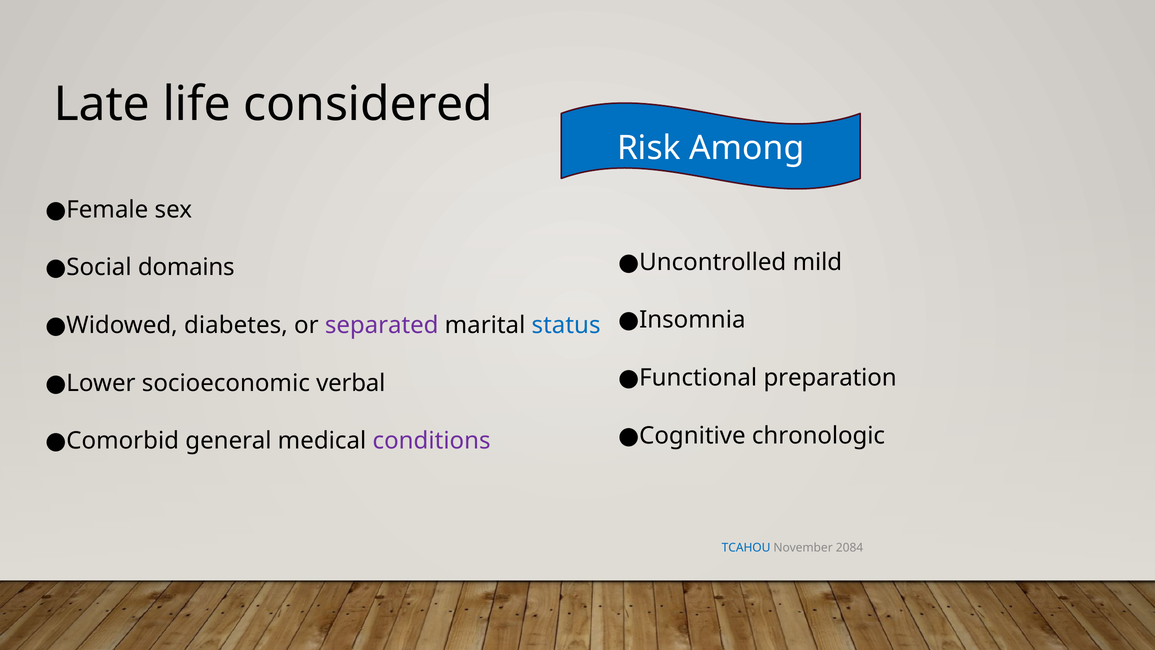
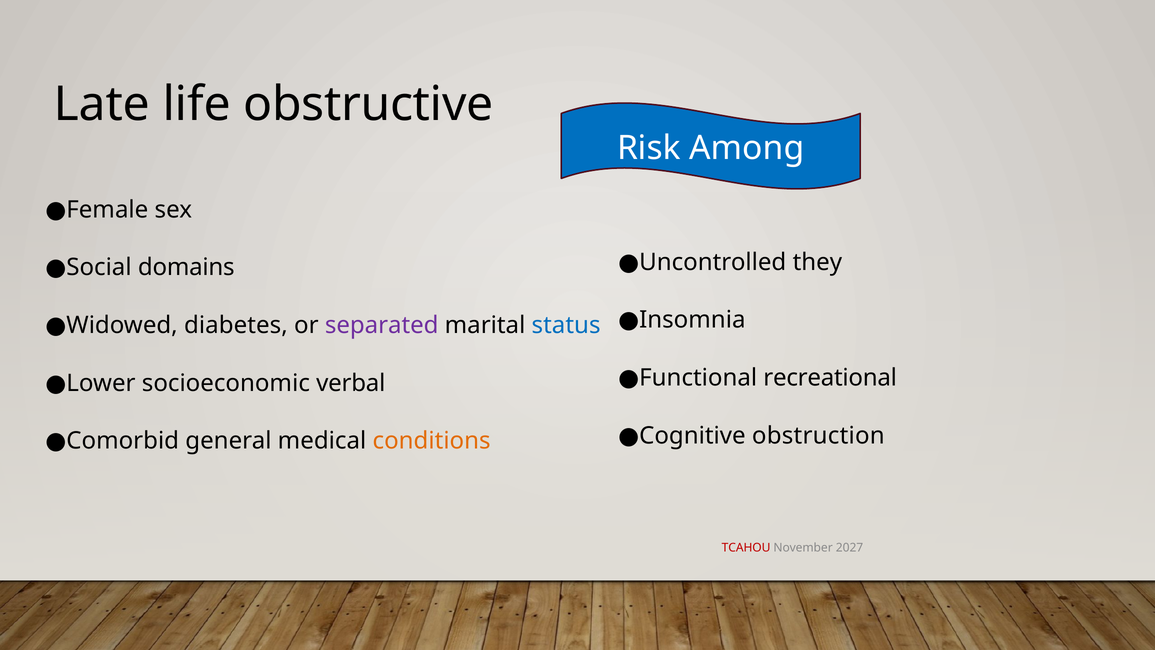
considered: considered -> obstructive
mild: mild -> they
preparation: preparation -> recreational
chronologic: chronologic -> obstruction
conditions colour: purple -> orange
TCAHOU colour: blue -> red
2084: 2084 -> 2027
